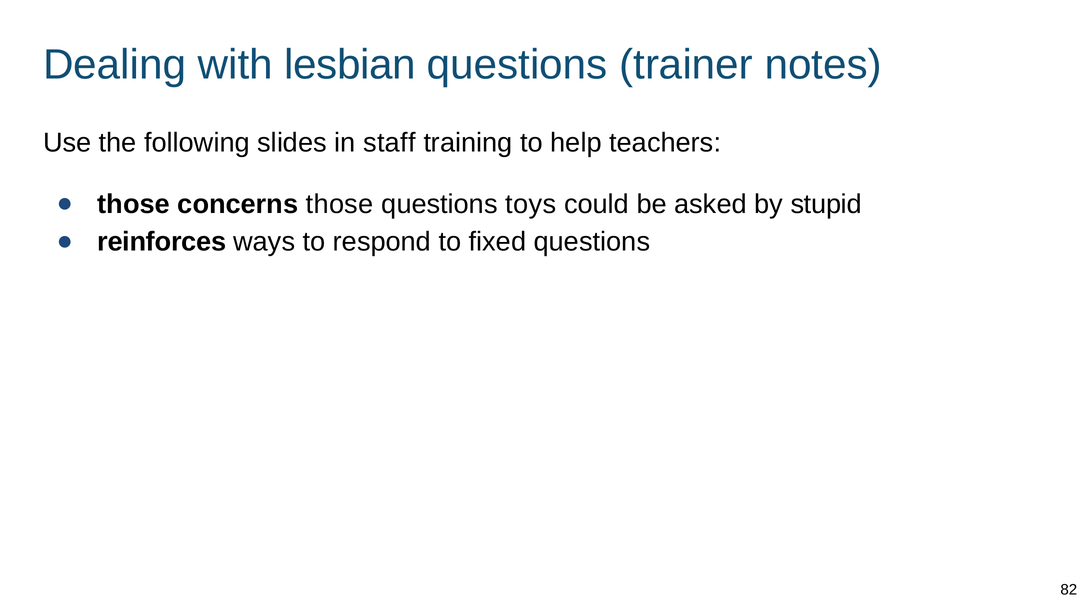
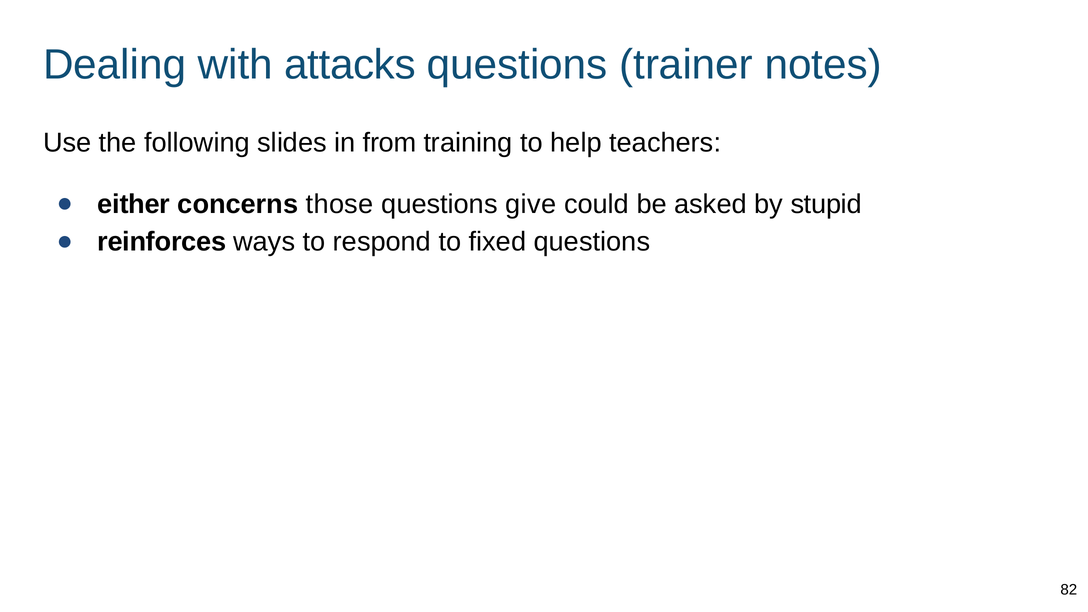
lesbian: lesbian -> attacks
staff: staff -> from
those at (134, 204): those -> either
toys: toys -> give
